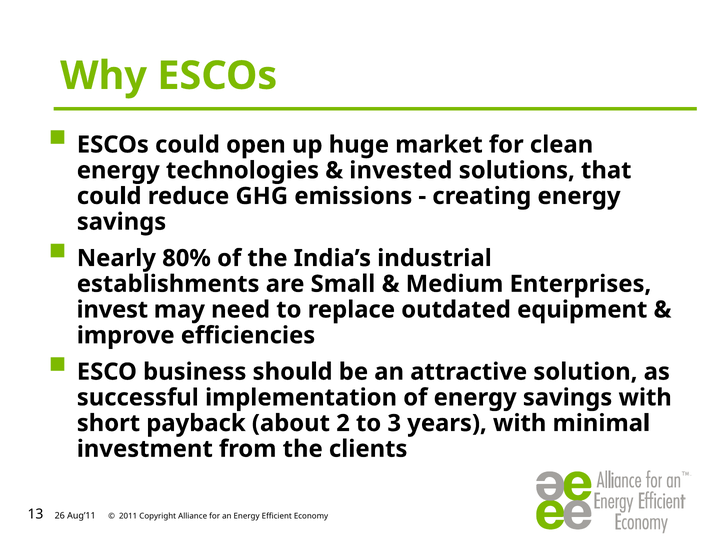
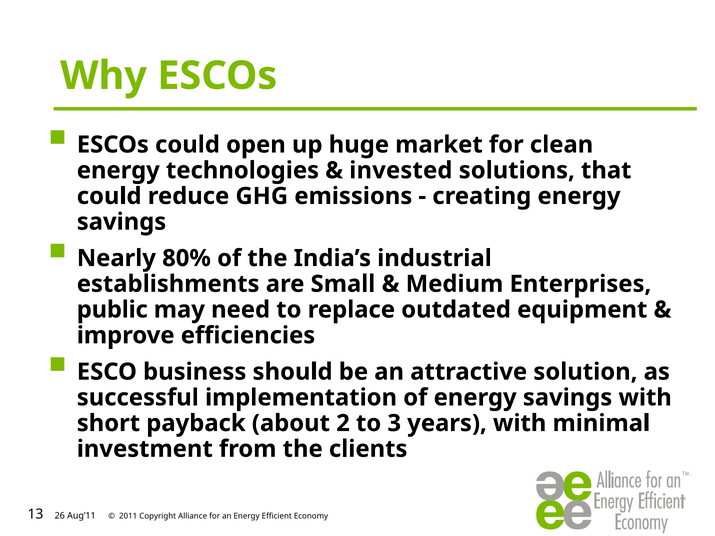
invest: invest -> public
